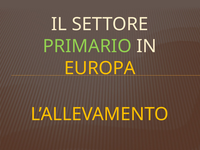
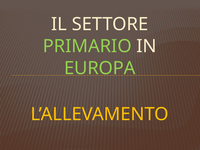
EUROPA colour: yellow -> light green
